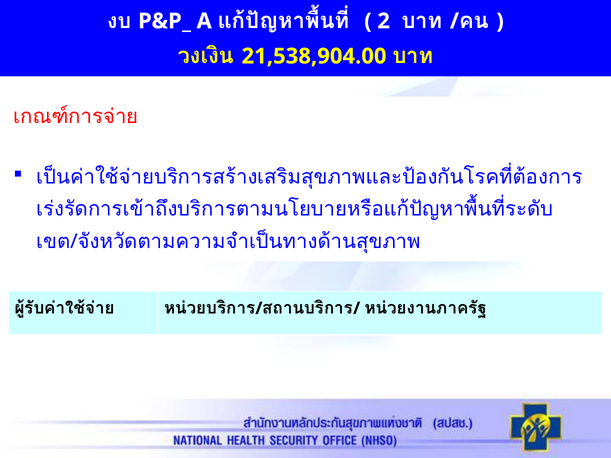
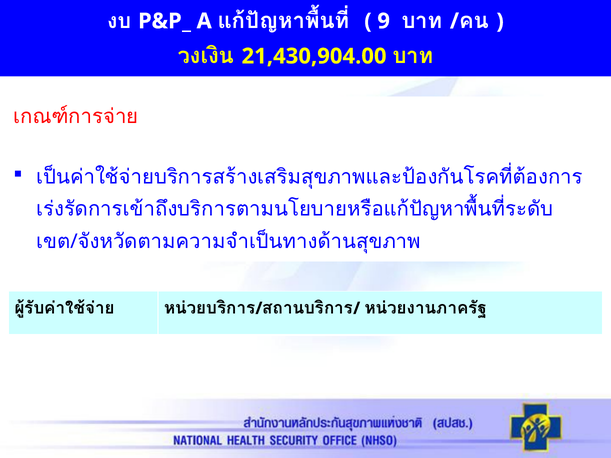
2: 2 -> 9
21,538,904.00: 21,538,904.00 -> 21,430,904.00
